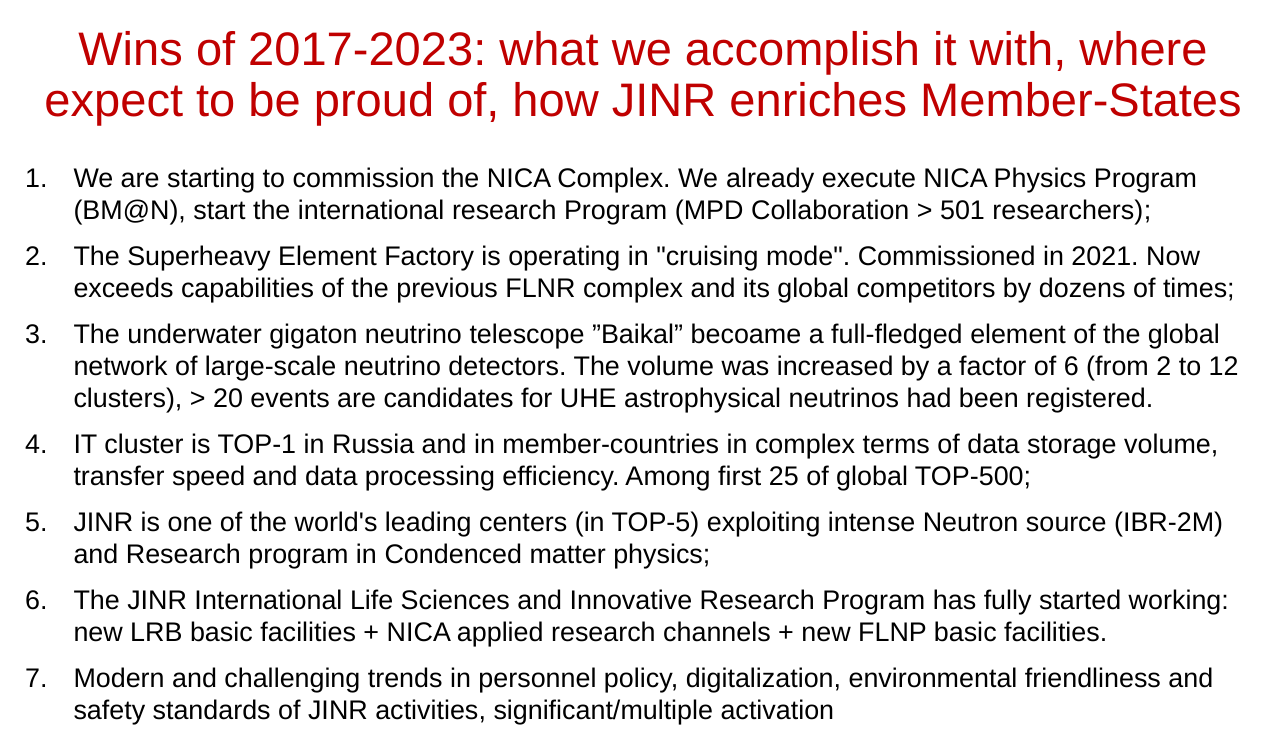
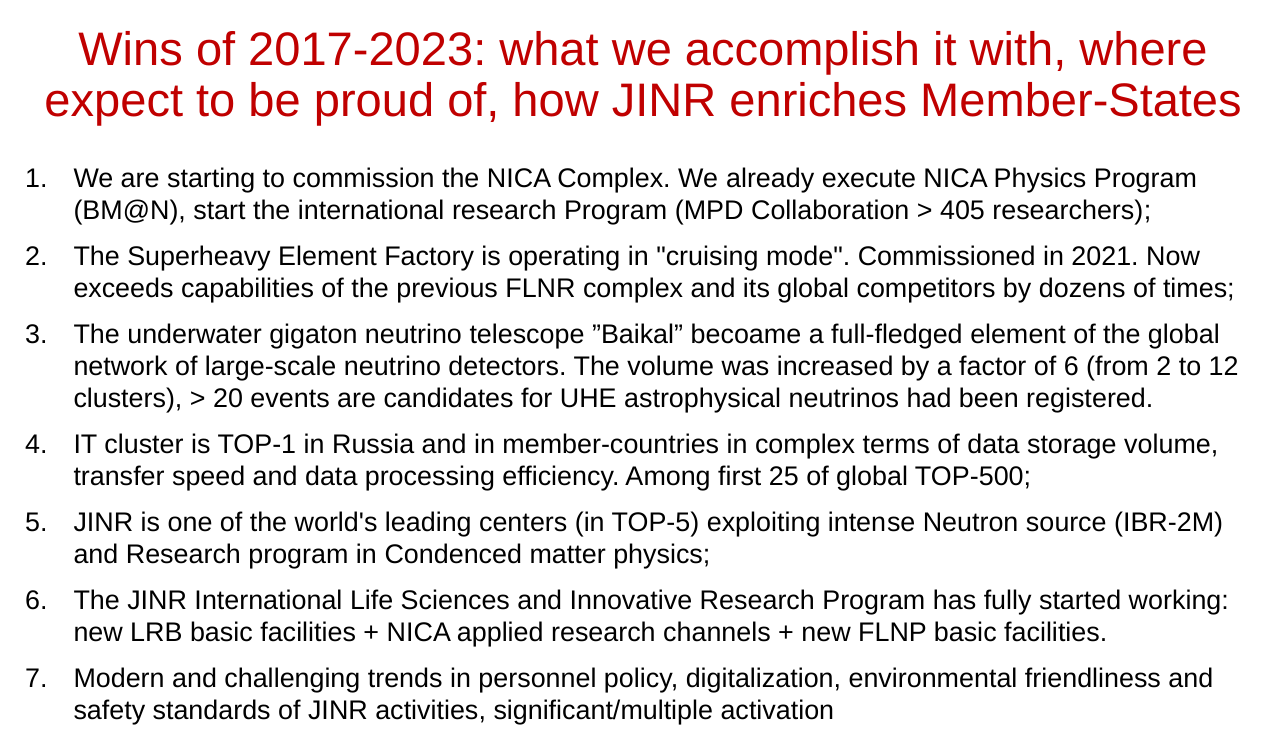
501: 501 -> 405
